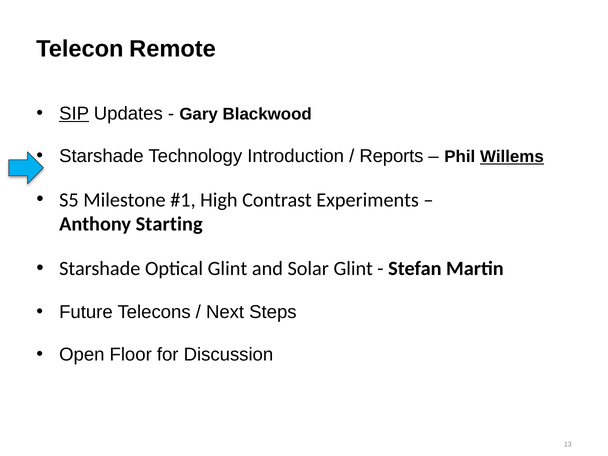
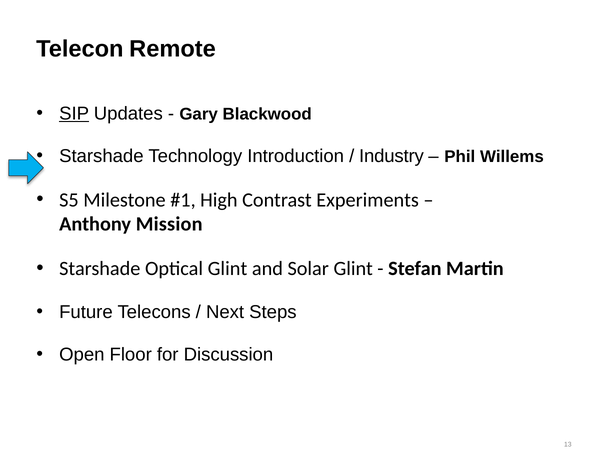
Reports: Reports -> Industry
Willems underline: present -> none
Starting: Starting -> Mission
